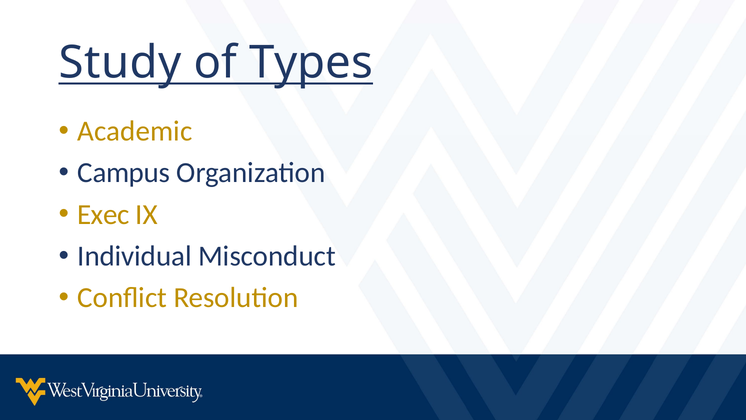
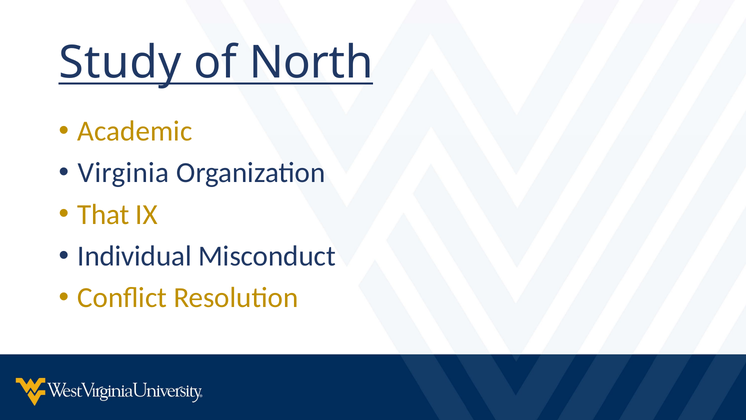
Types: Types -> North
Campus: Campus -> Virginia
Exec: Exec -> That
